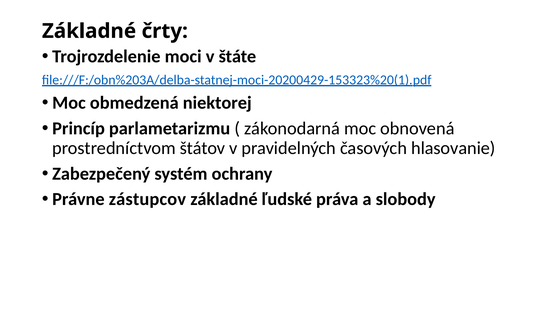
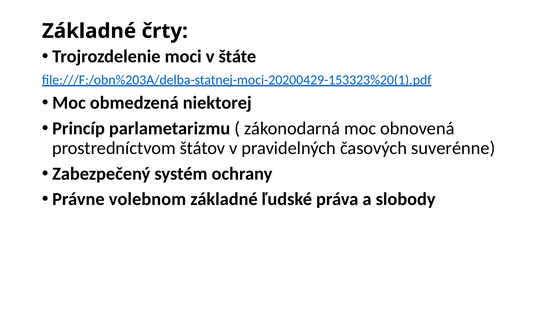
hlasovanie: hlasovanie -> suverénne
zástupcov: zástupcov -> volebnom
